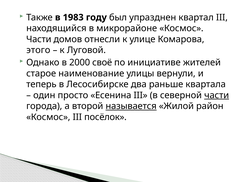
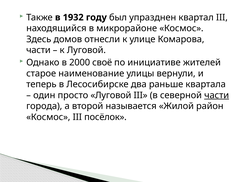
1983: 1983 -> 1932
Части at (39, 39): Части -> Здесь
этого at (38, 50): этого -> части
просто Есенина: Есенина -> Луговой
называется underline: present -> none
